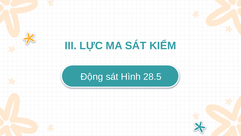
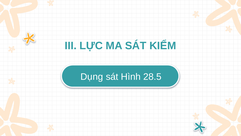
Động: Động -> Dụng
